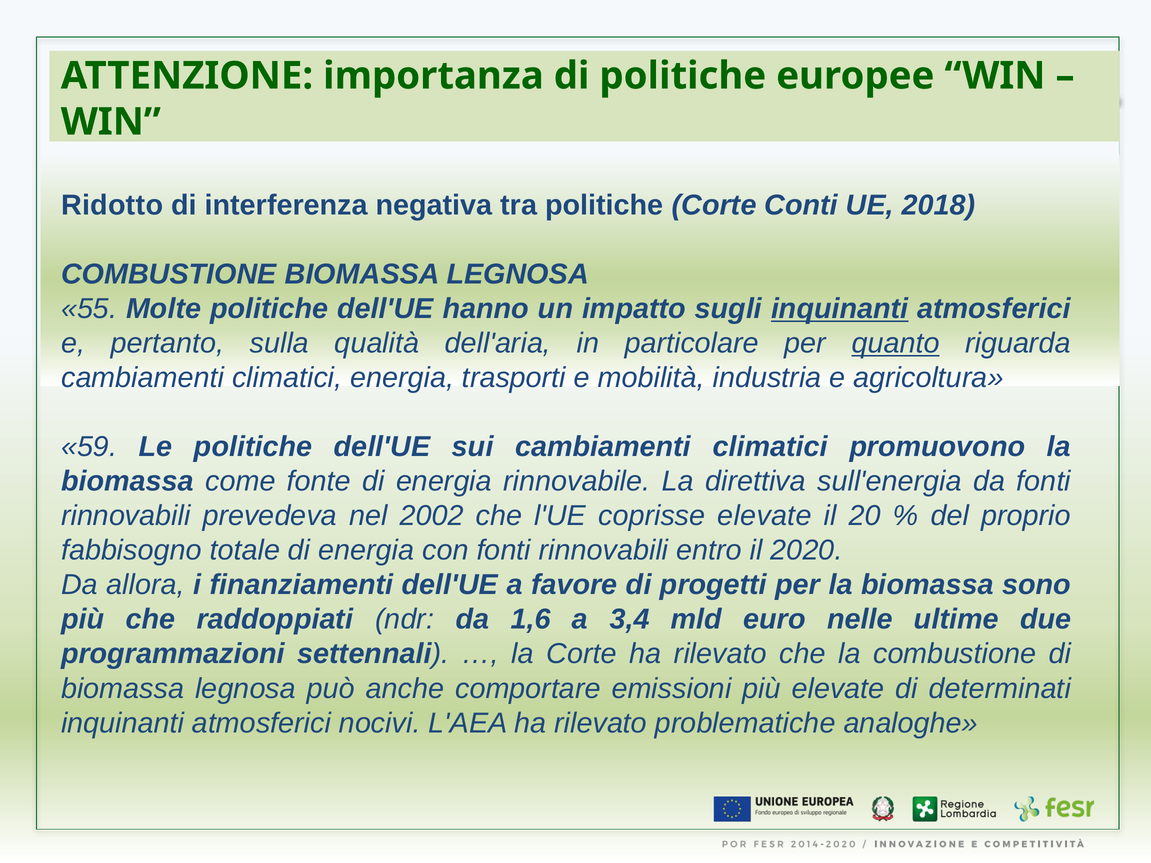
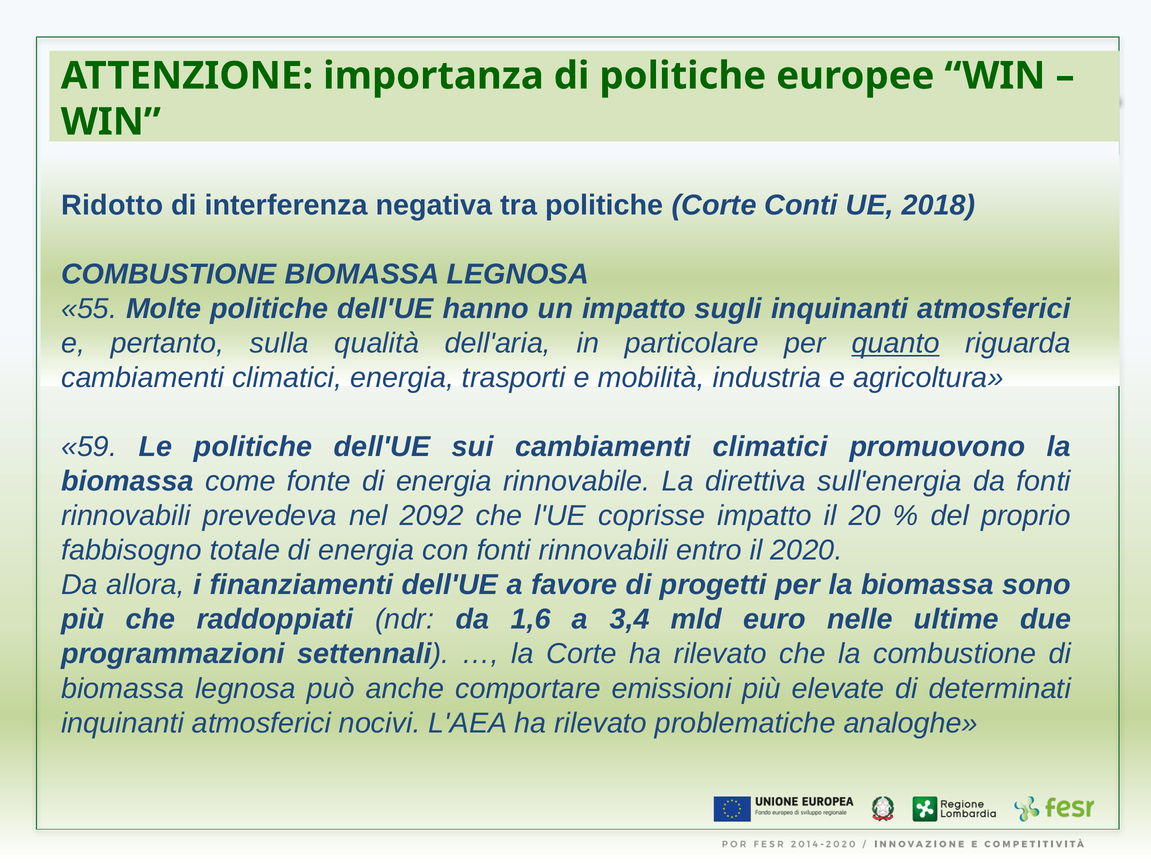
inquinanti at (840, 309) underline: present -> none
2002: 2002 -> 2092
coprisse elevate: elevate -> impatto
